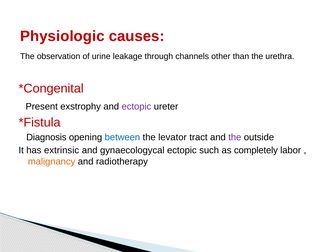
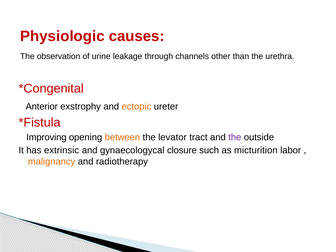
Present: Present -> Anterior
ectopic at (136, 107) colour: purple -> orange
Diagnosis: Diagnosis -> Improving
between colour: blue -> orange
gynaecologycal ectopic: ectopic -> closure
completely: completely -> micturition
